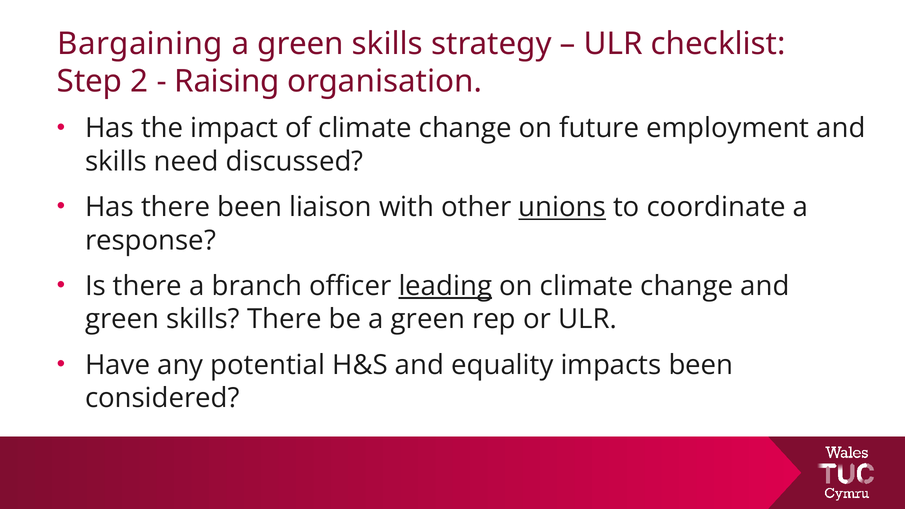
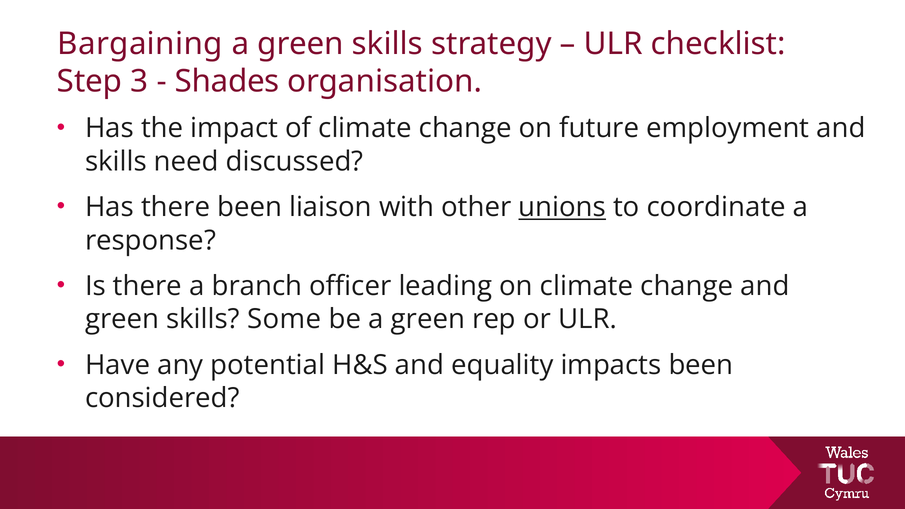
2: 2 -> 3
Raising: Raising -> Shades
leading underline: present -> none
skills There: There -> Some
